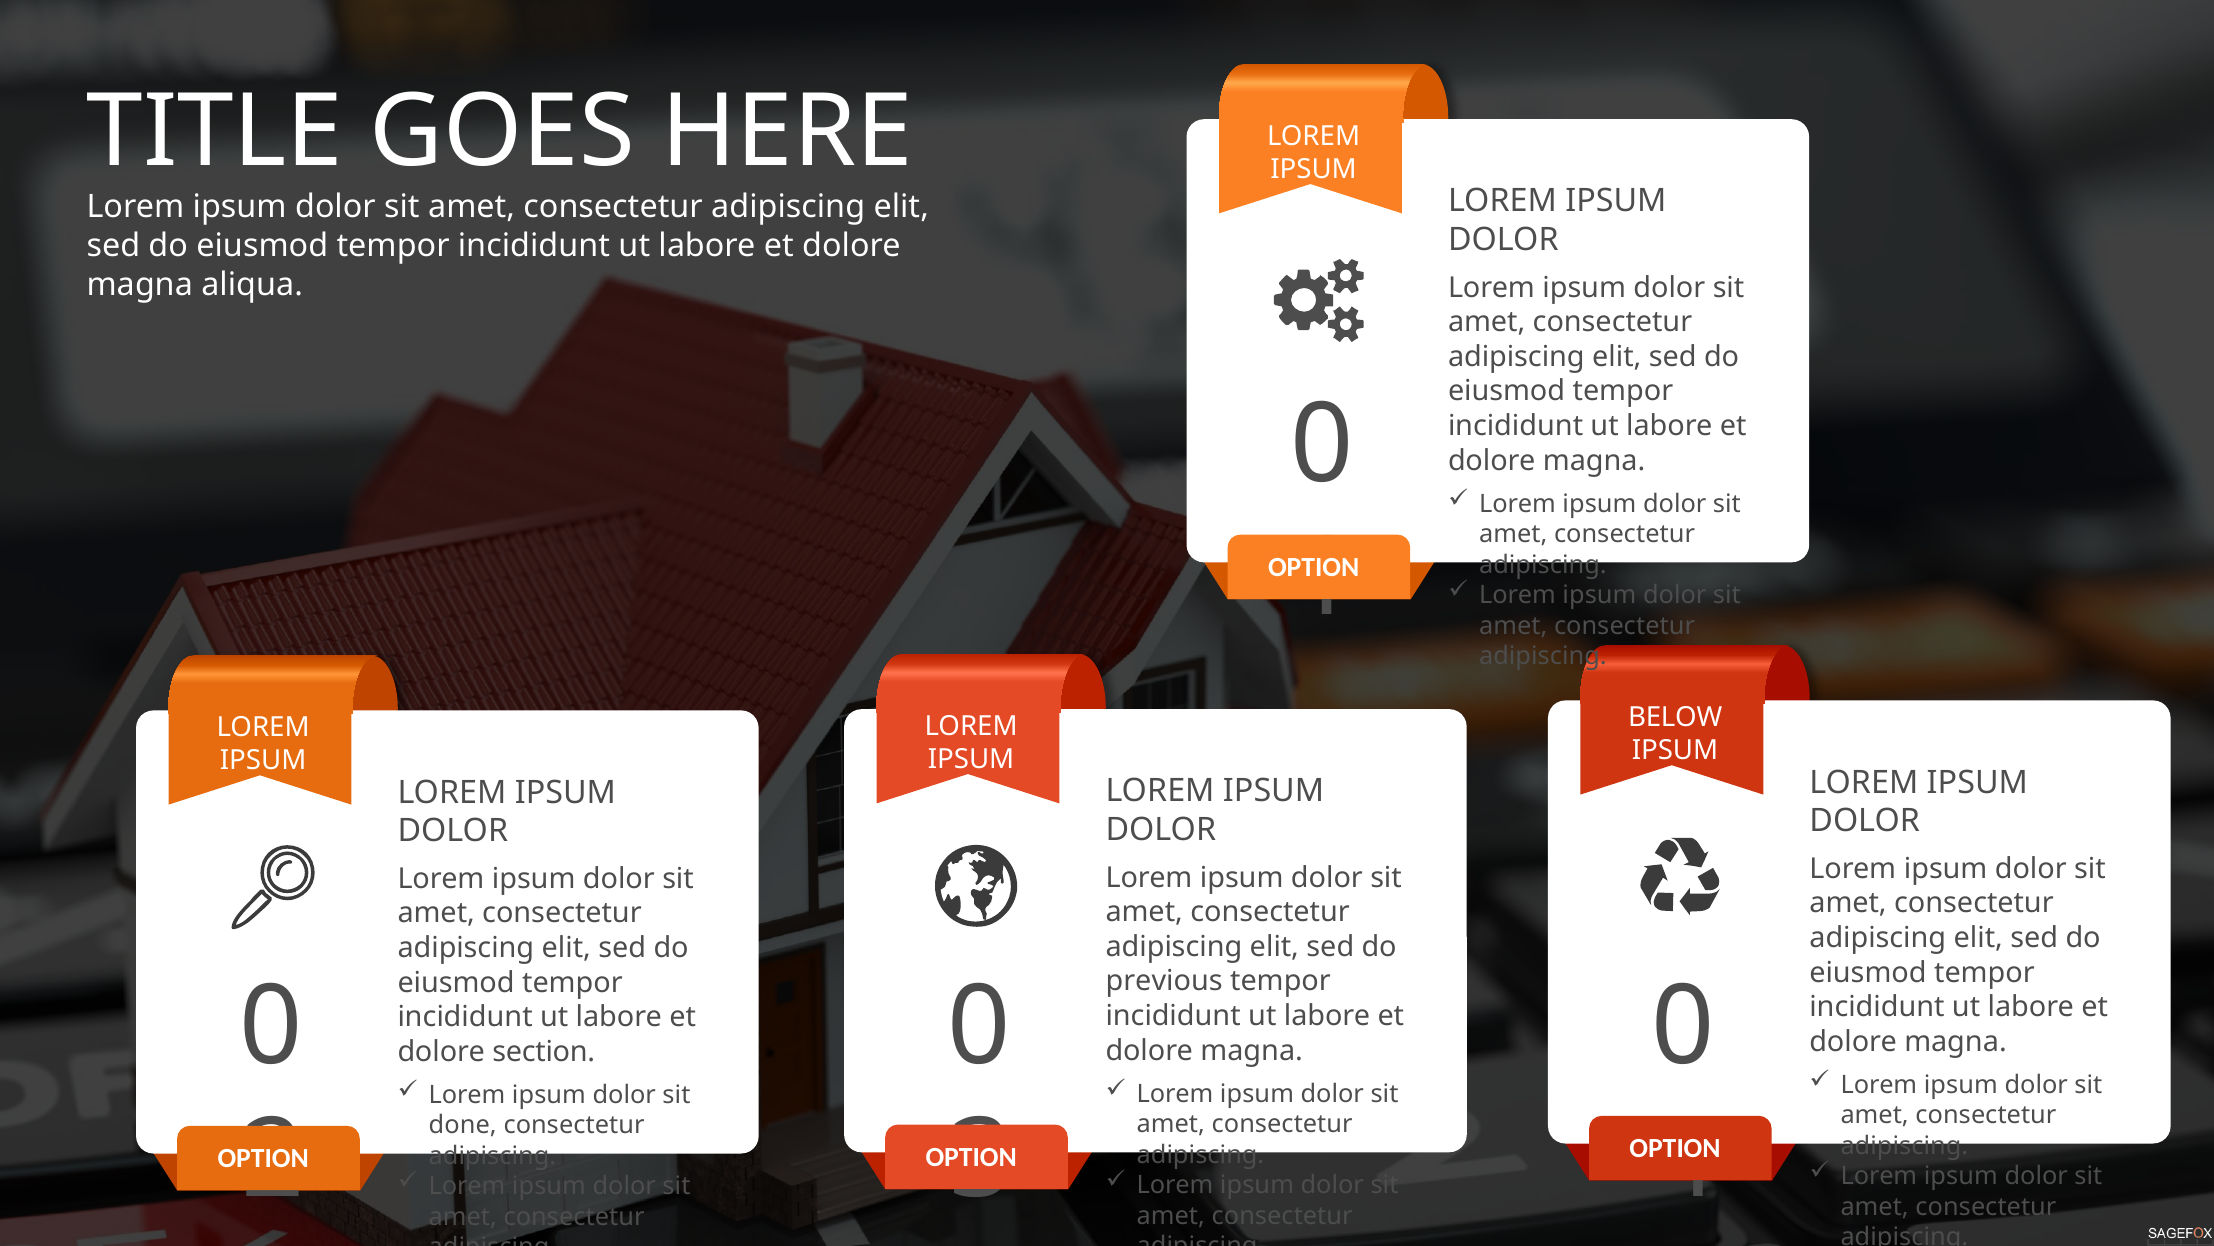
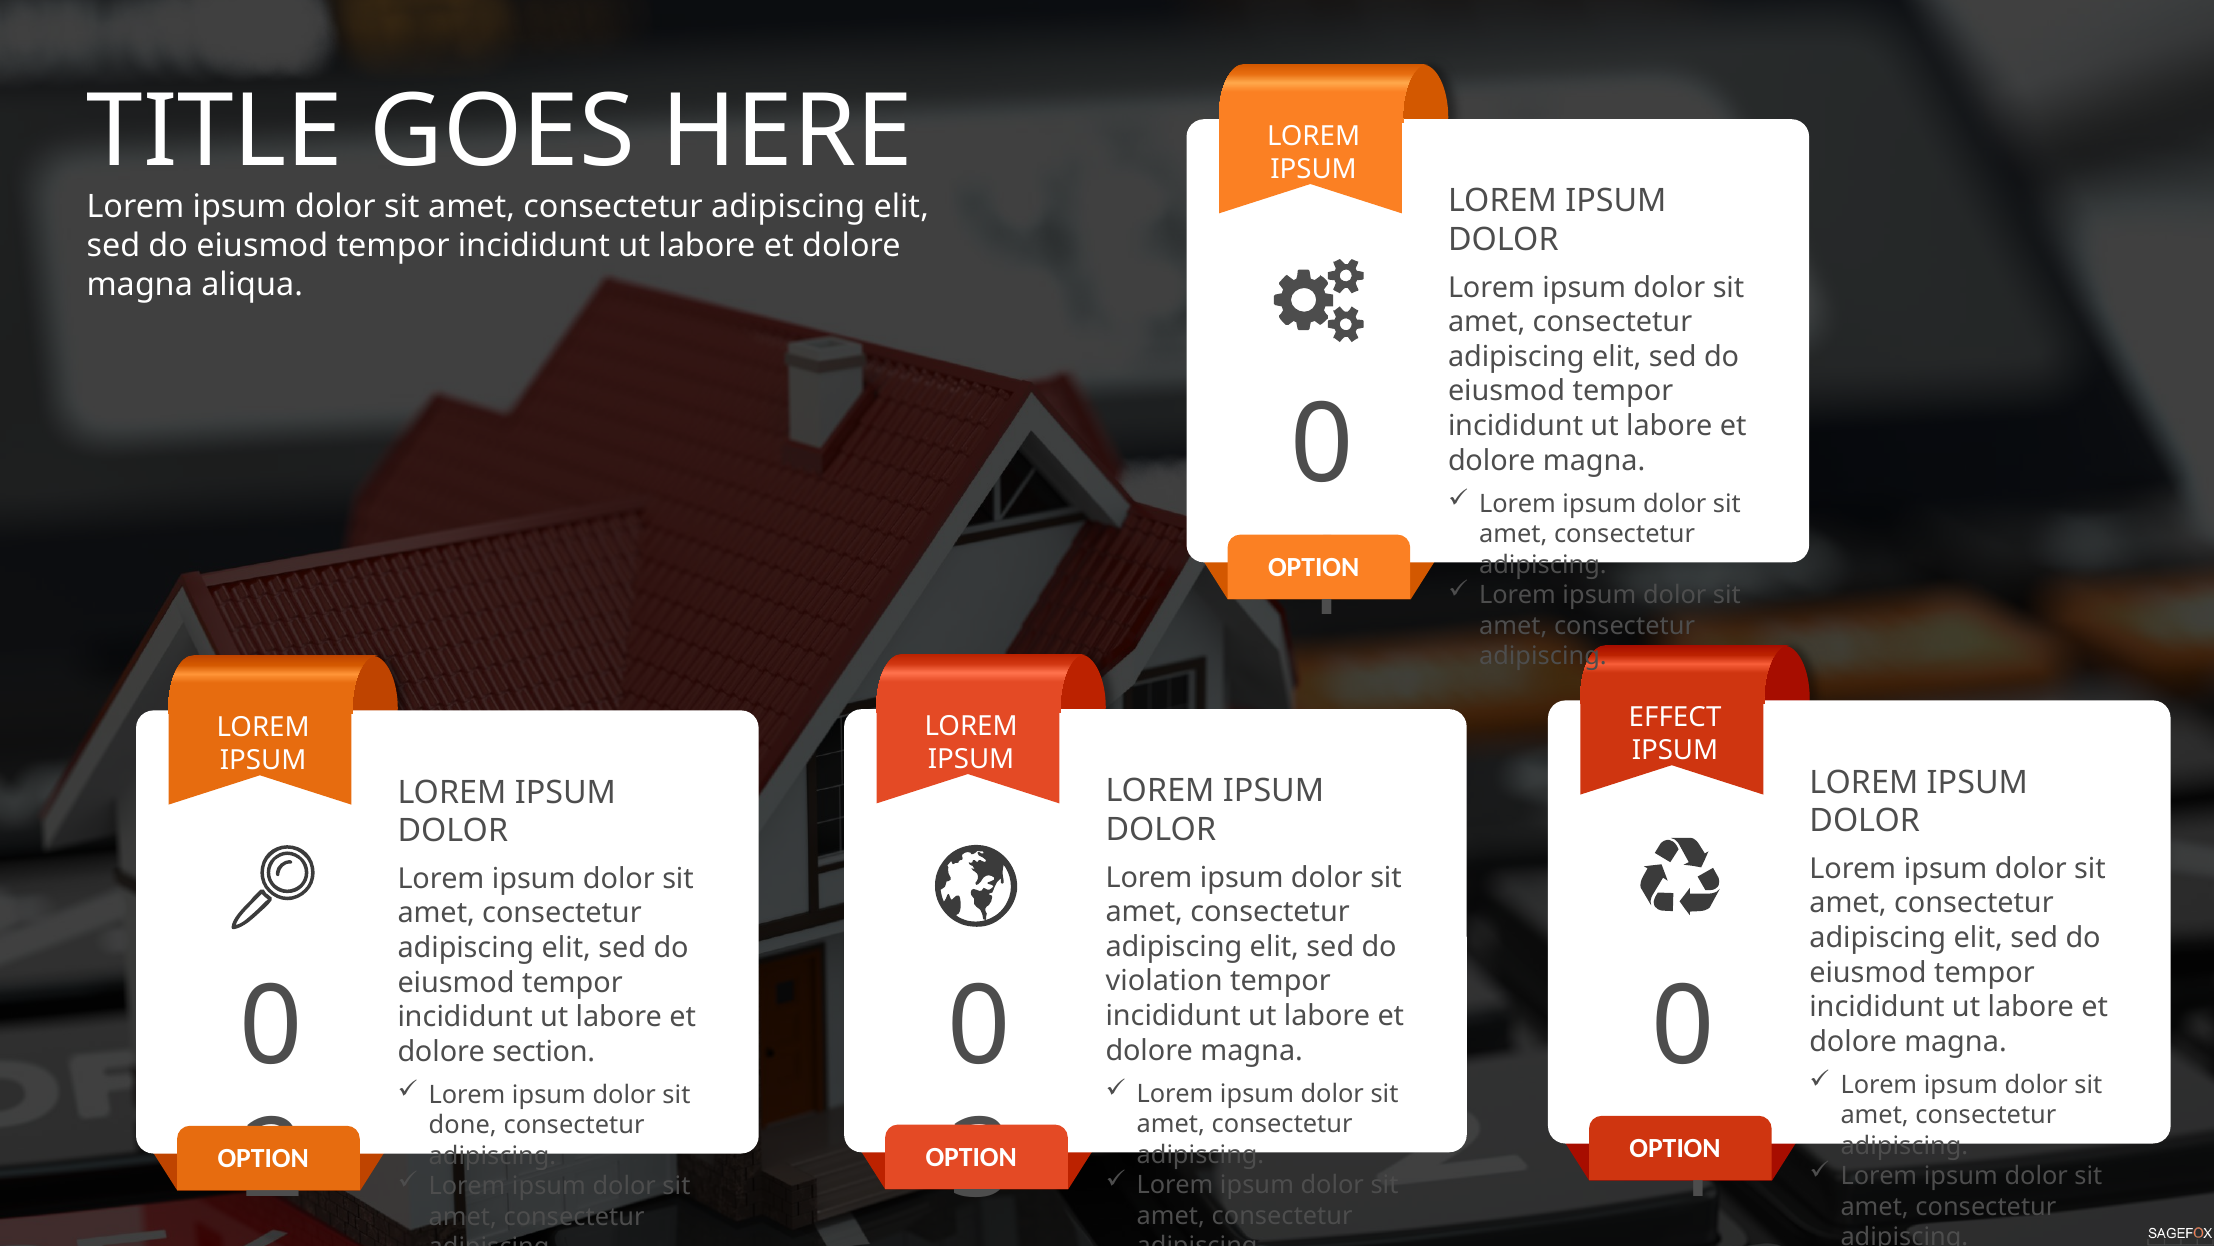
BELOW: BELOW -> EFFECT
previous: previous -> violation
